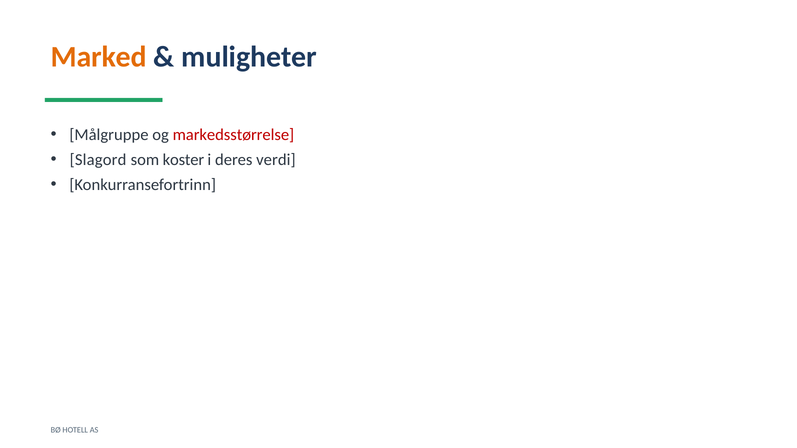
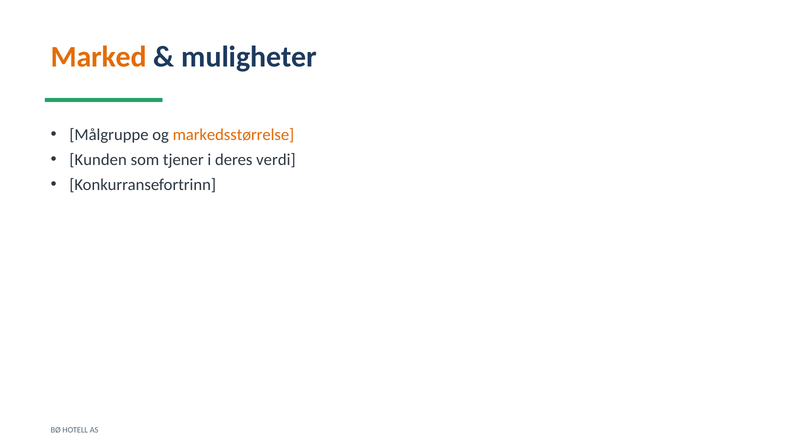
markedsstørrelse colour: red -> orange
Slagord: Slagord -> Kunden
koster: koster -> tjener
